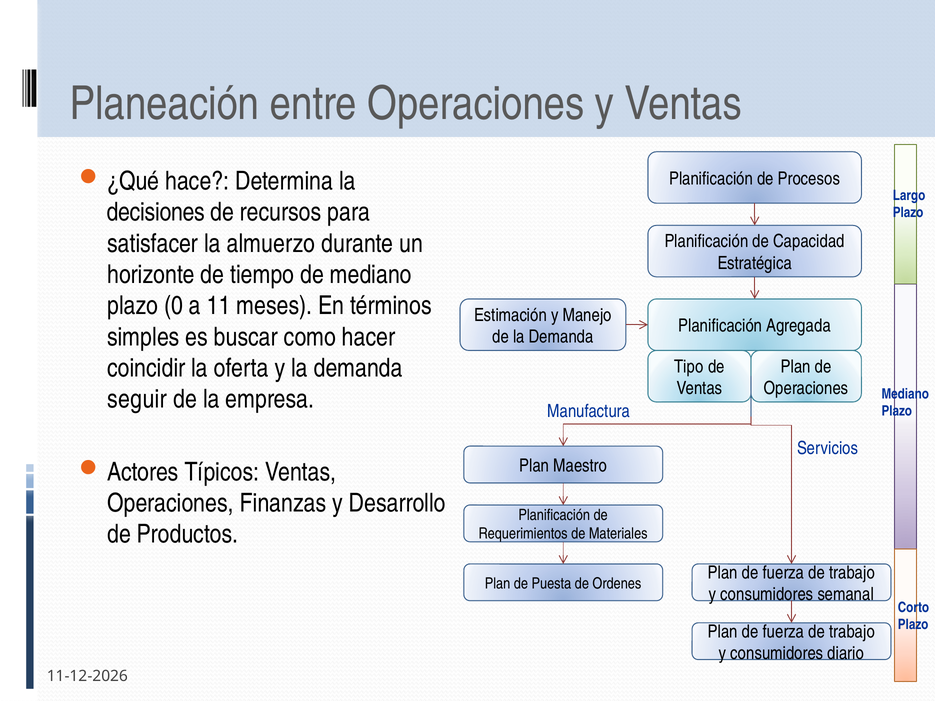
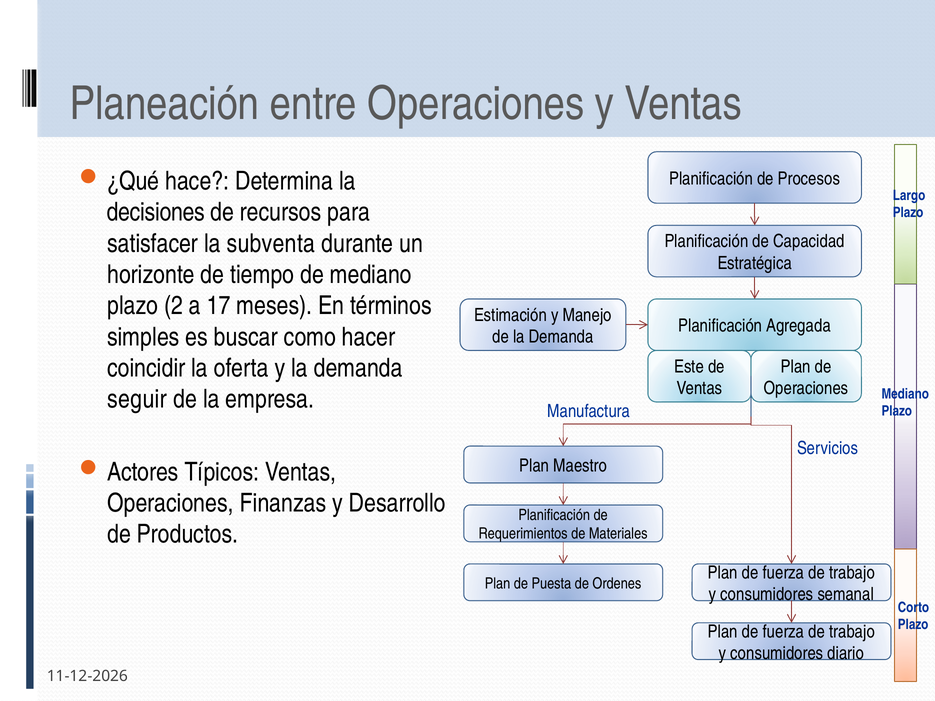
almuerzo: almuerzo -> subventa
0: 0 -> 2
11: 11 -> 17
Tipo: Tipo -> Este
